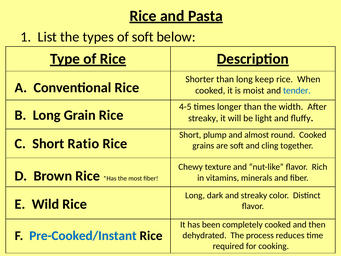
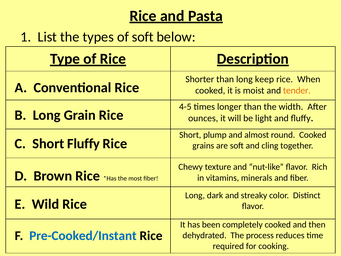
tender colour: blue -> orange
streaky at (203, 118): streaky -> ounces
Short Ratio: Ratio -> Fluffy
